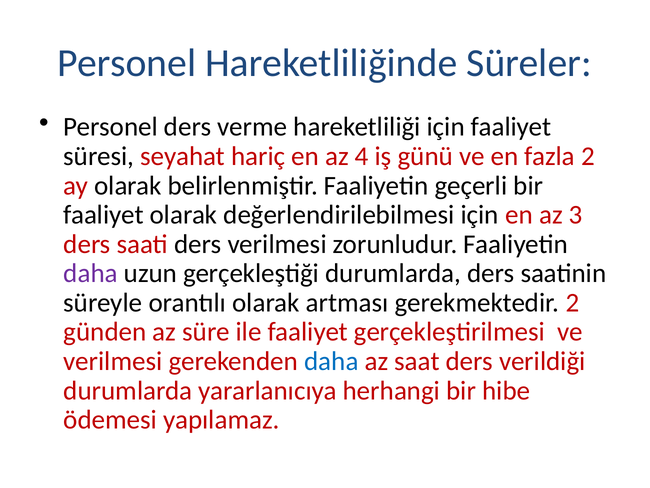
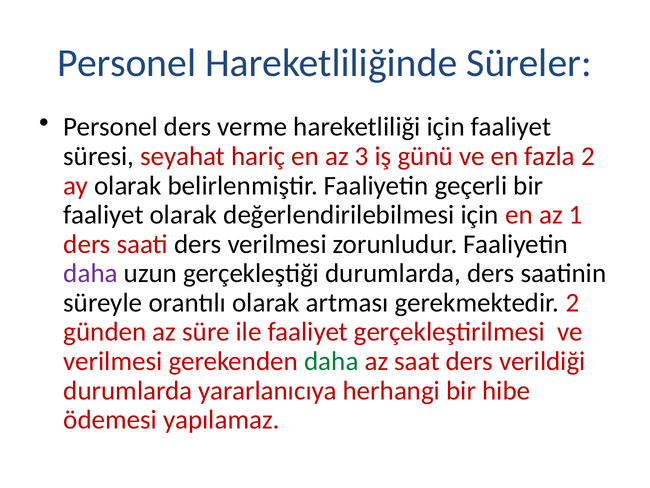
4: 4 -> 3
3: 3 -> 1
daha at (331, 361) colour: blue -> green
